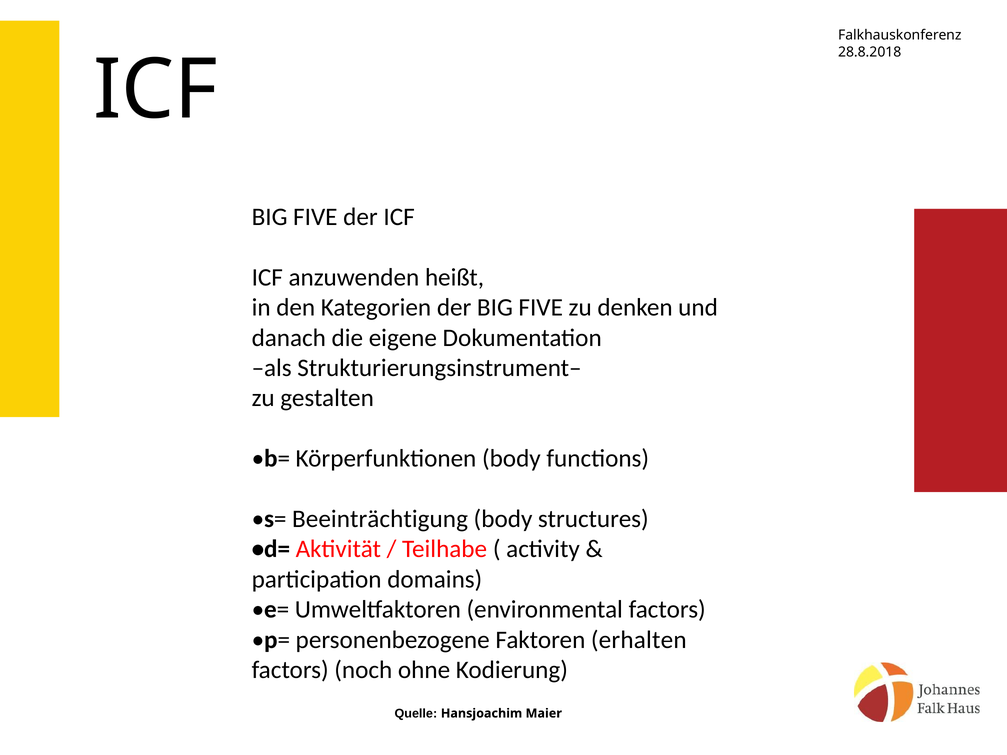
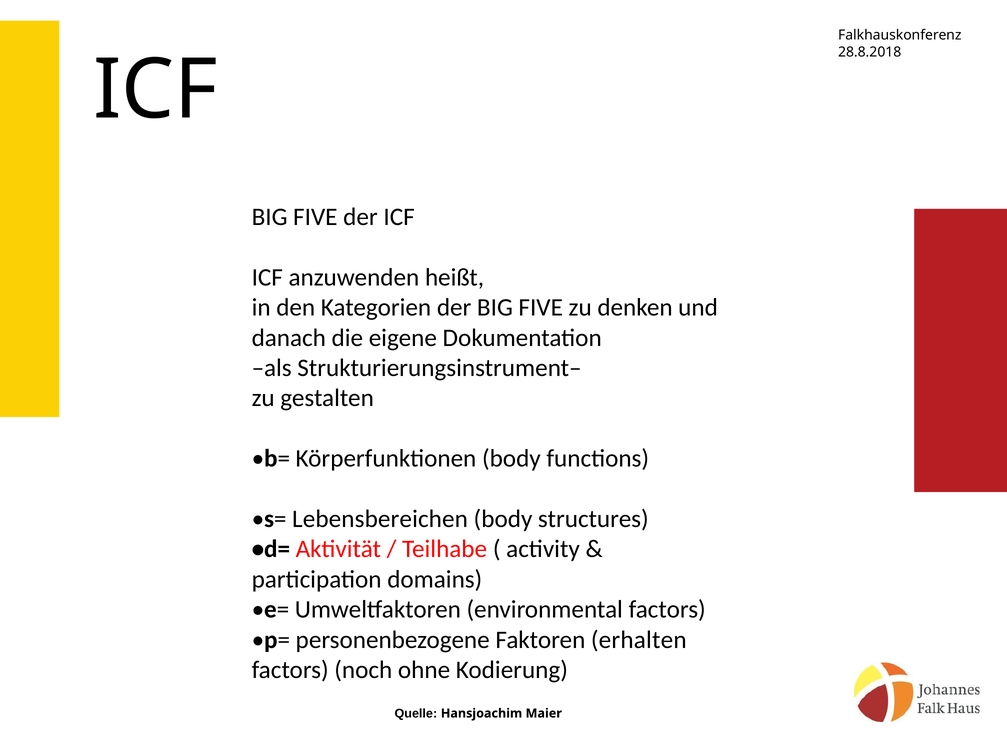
Beeinträchtigung: Beeinträchtigung -> Lebensbereichen
